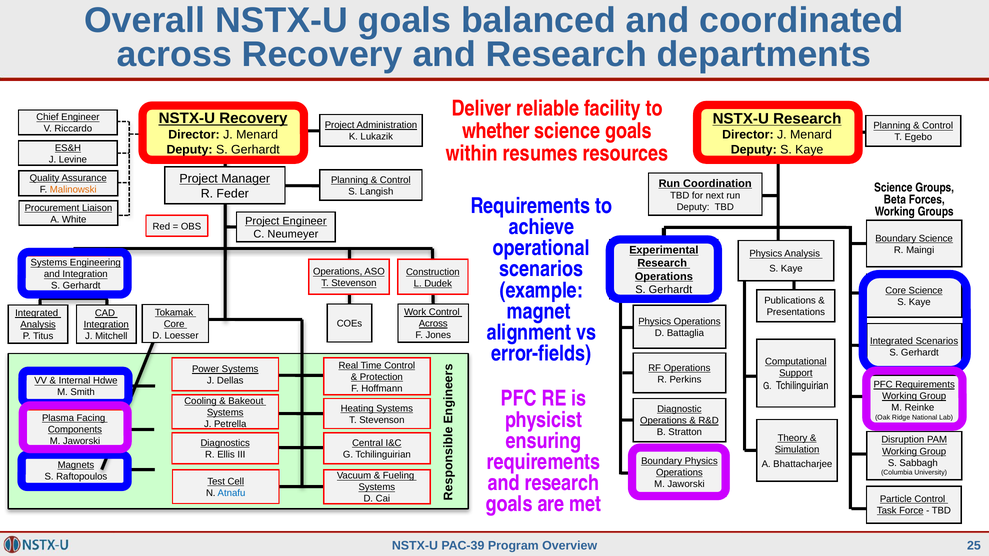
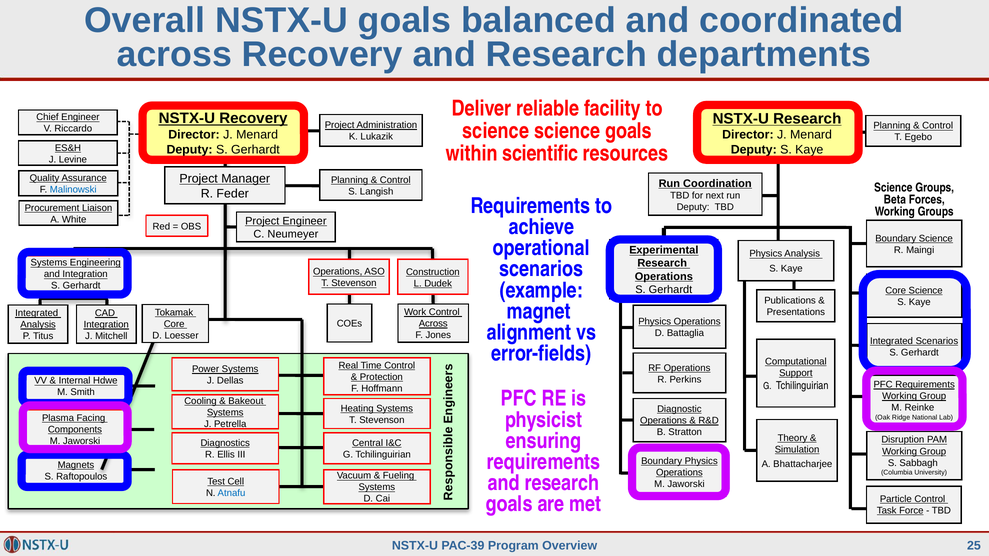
whether at (496, 131): whether -> science
resumes: resumes -> scientific
Malinowski colour: orange -> blue
